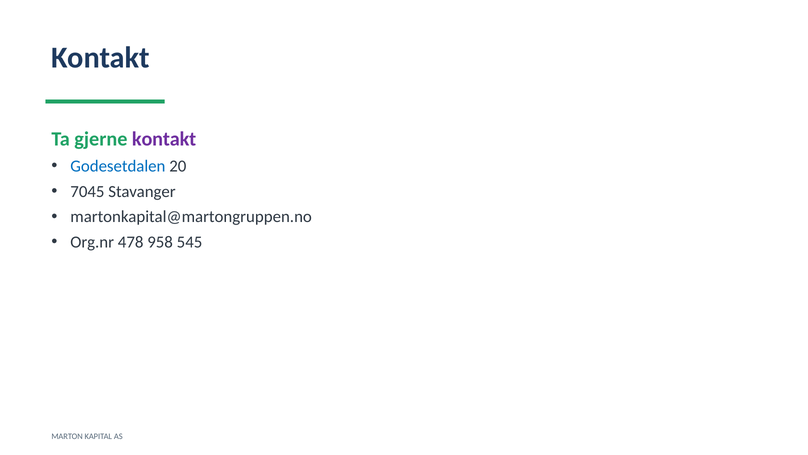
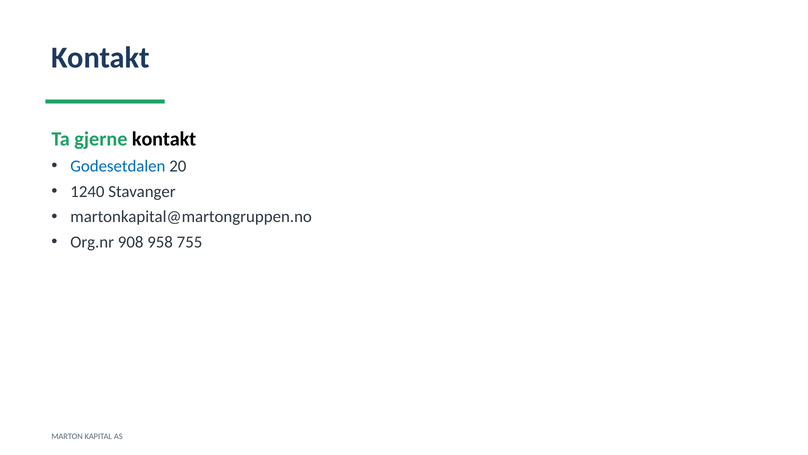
kontakt at (164, 139) colour: purple -> black
7045: 7045 -> 1240
478: 478 -> 908
545: 545 -> 755
